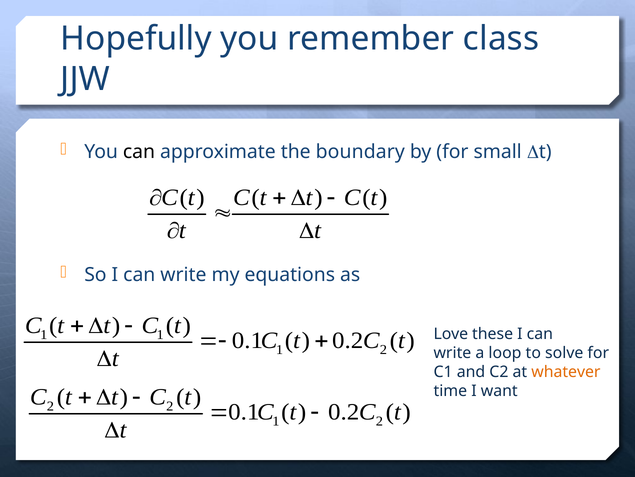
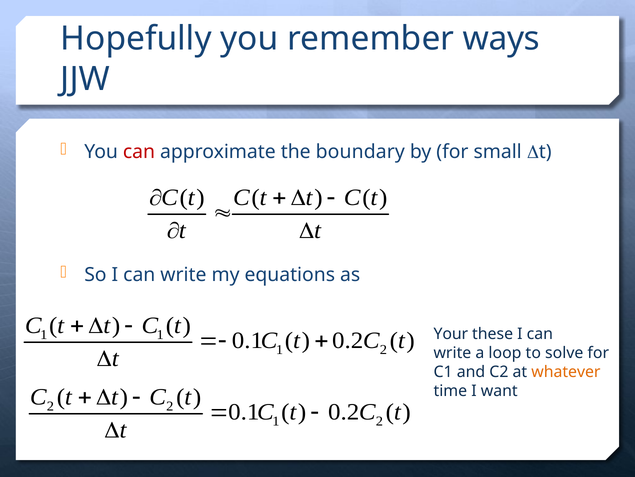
class: class -> ways
can at (139, 152) colour: black -> red
Love: Love -> Your
